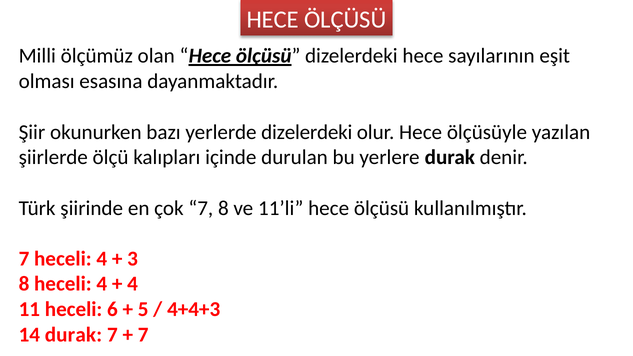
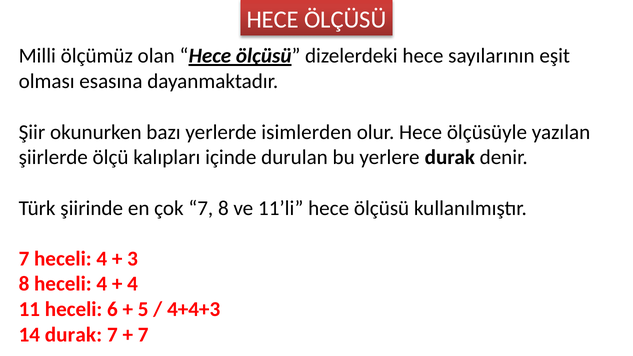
yerlerde dizelerdeki: dizelerdeki -> isimlerden
